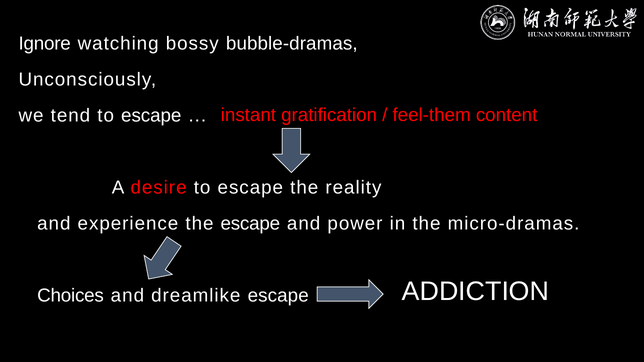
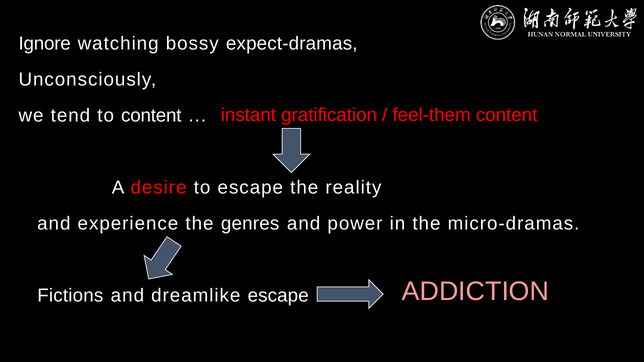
bubble-dramas: bubble-dramas -> expect-dramas
tend to escape: escape -> content
the escape: escape -> genres
ADDICTION colour: white -> pink
Choices: Choices -> Fictions
